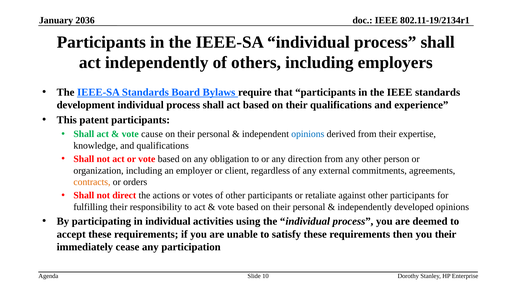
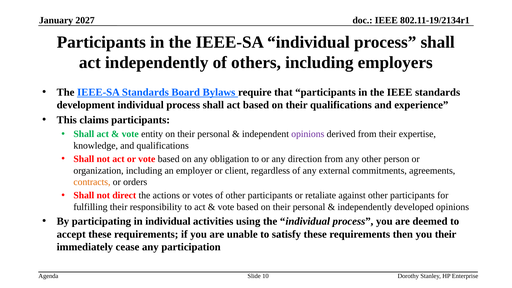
2036: 2036 -> 2027
patent: patent -> claims
cause: cause -> entity
opinions at (308, 134) colour: blue -> purple
